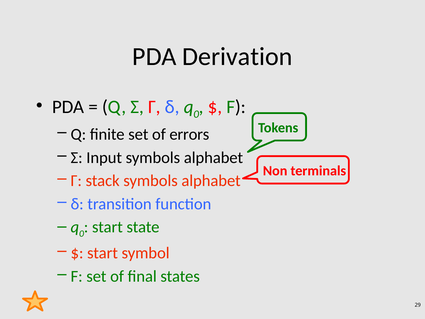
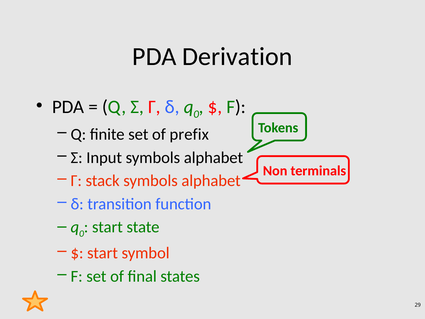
errors: errors -> prefix
